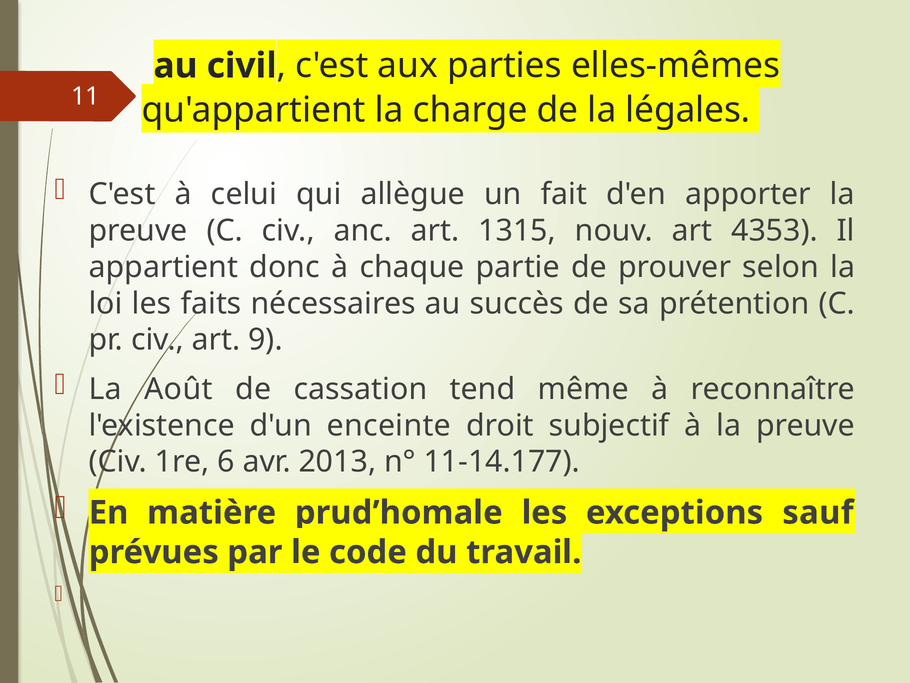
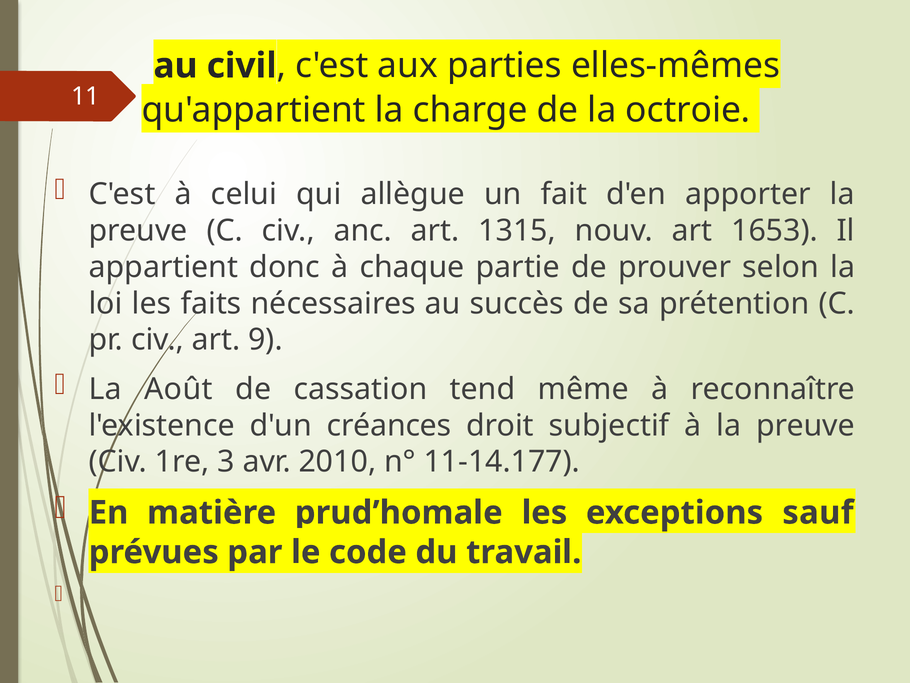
légales: légales -> octroie
4353: 4353 -> 1653
enceinte: enceinte -> créances
6: 6 -> 3
2013: 2013 -> 2010
